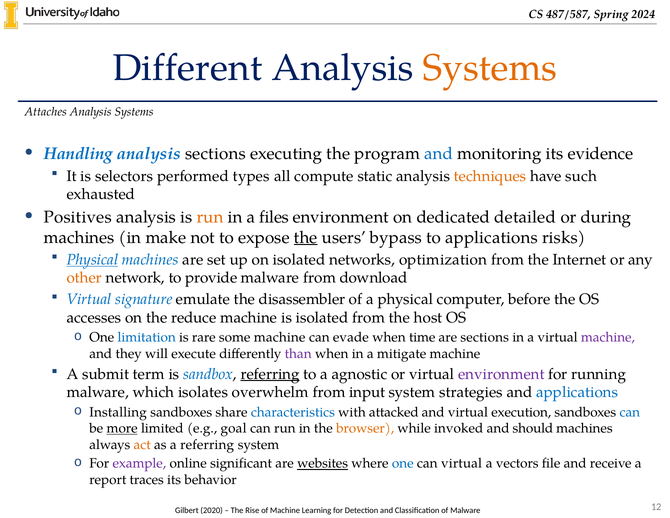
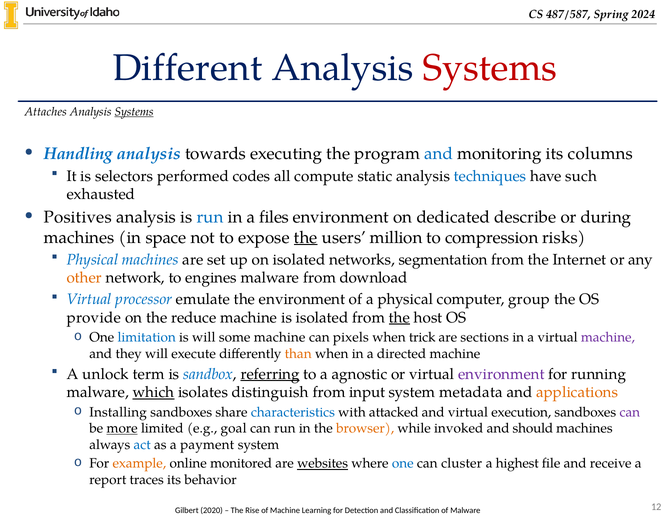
Systems at (490, 68) colour: orange -> red
Systems at (134, 112) underline: none -> present
analysis sections: sections -> towards
evidence: evidence -> columns
types: types -> codes
techniques colour: orange -> blue
run at (210, 217) colour: orange -> blue
detailed: detailed -> describe
make: make -> space
bypass: bypass -> million
to applications: applications -> compression
Physical at (92, 260) underline: present -> none
optimization: optimization -> segmentation
provide: provide -> engines
signature: signature -> processor
the disassembler: disassembler -> environment
before: before -> group
accesses: accesses -> provide
the at (399, 317) underline: none -> present
is rare: rare -> will
evade: evade -> pixels
time: time -> trick
than colour: purple -> orange
mitigate: mitigate -> directed
submit: submit -> unlock
which underline: none -> present
overwhelm: overwhelm -> distinguish
strategies: strategies -> metadata
applications at (577, 392) colour: blue -> orange
can at (630, 412) colour: blue -> purple
act colour: orange -> blue
a referring: referring -> payment
example colour: purple -> orange
significant: significant -> monitored
can virtual: virtual -> cluster
vectors: vectors -> highest
